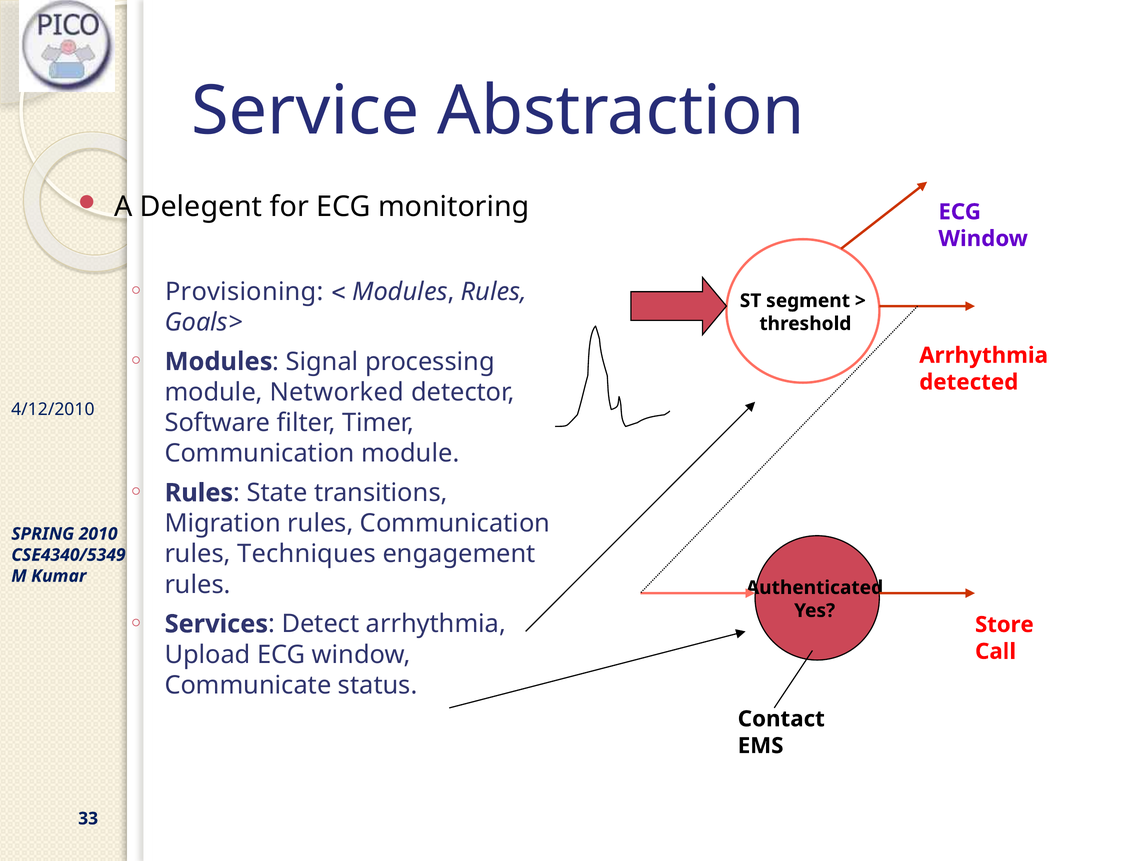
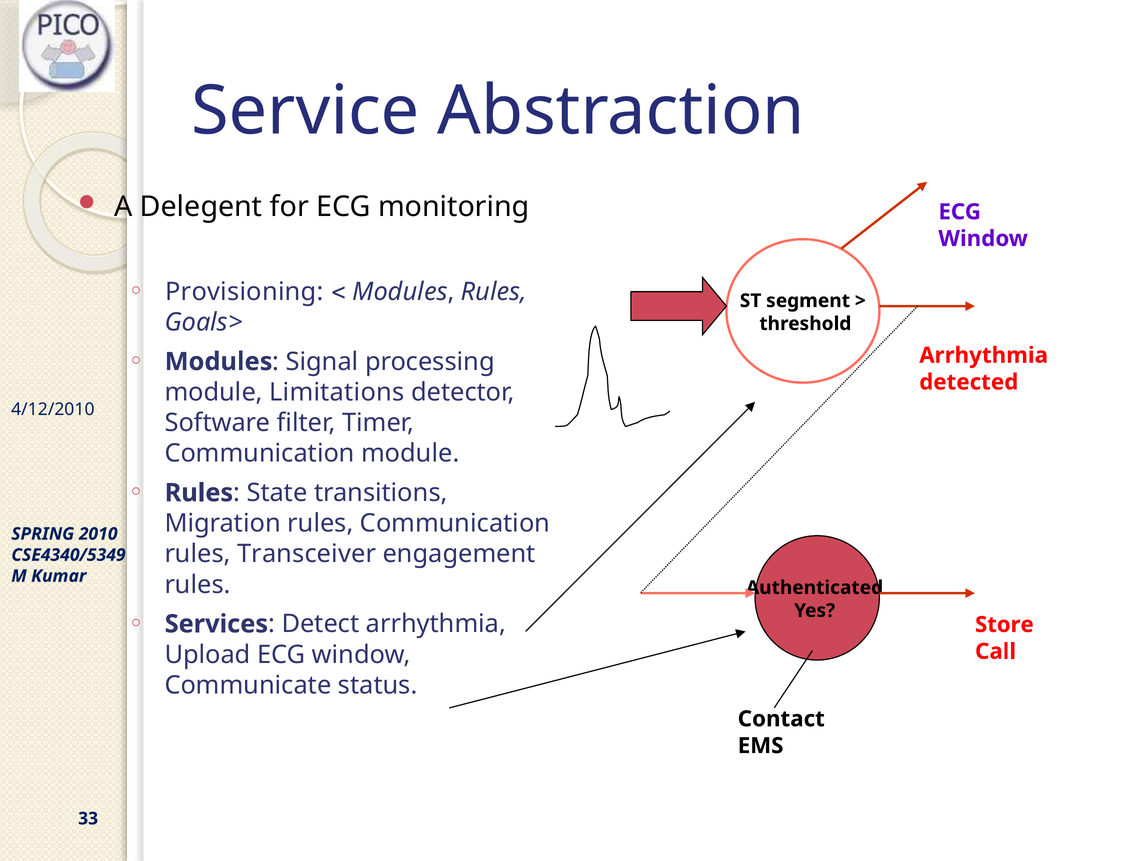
Networked: Networked -> Limitations
Techniques: Techniques -> Transceiver
